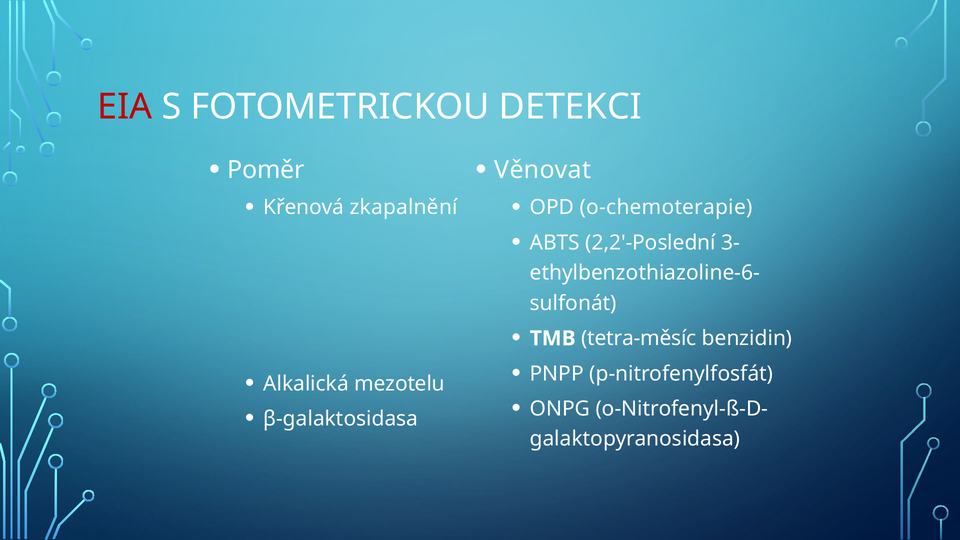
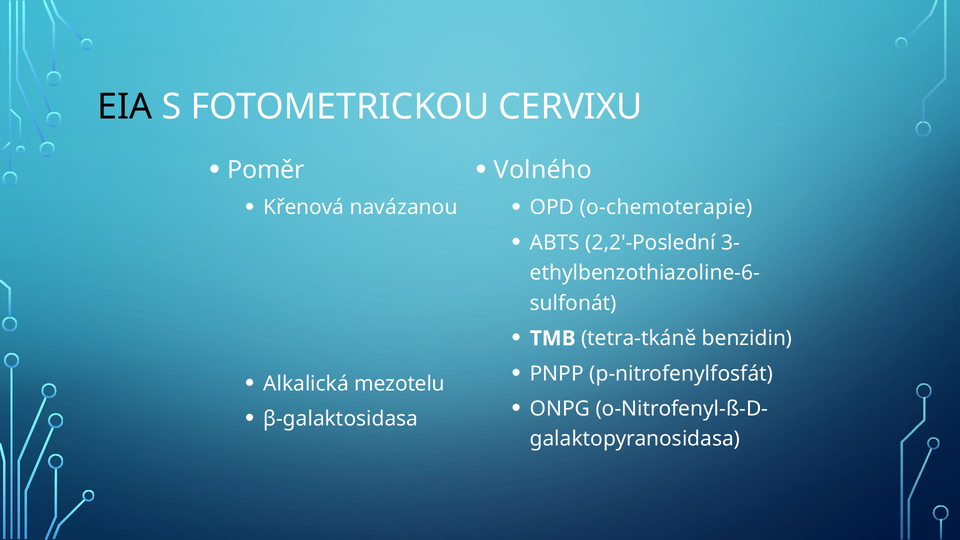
EIA colour: red -> black
DETEKCI: DETEKCI -> CERVIXU
Věnovat: Věnovat -> Volného
zkapalnění: zkapalnění -> navázanou
tetra-měsíc: tetra-měsíc -> tetra-tkáně
